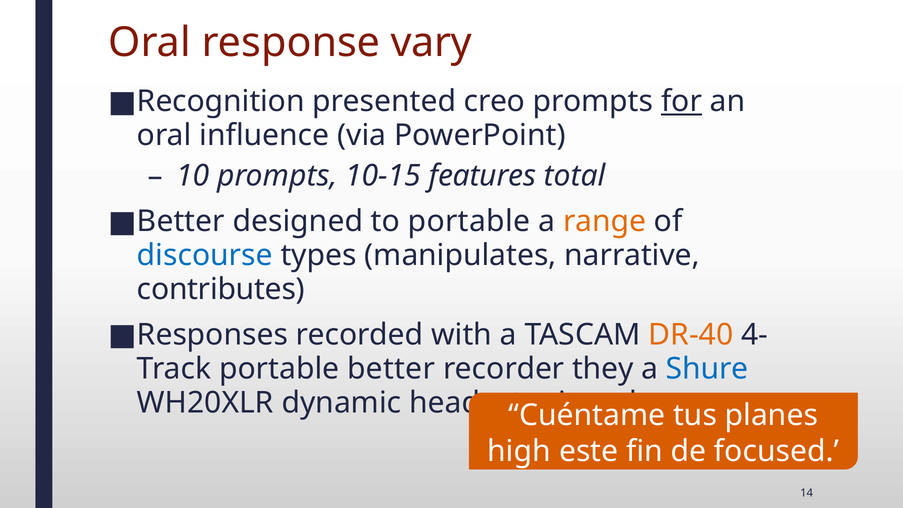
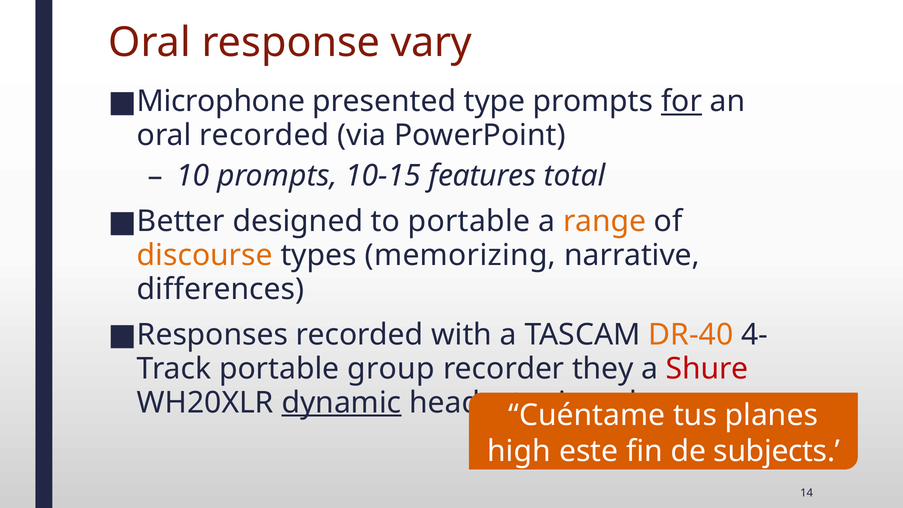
Recognition at (221, 101): Recognition -> Microphone
creo: creo -> type
oral influence: influence -> recorded
discourse colour: blue -> orange
manipulates: manipulates -> memorizing
contributes: contributes -> differences
portable better: better -> group
Shure colour: blue -> red
dynamic underline: none -> present
focused: focused -> subjects
